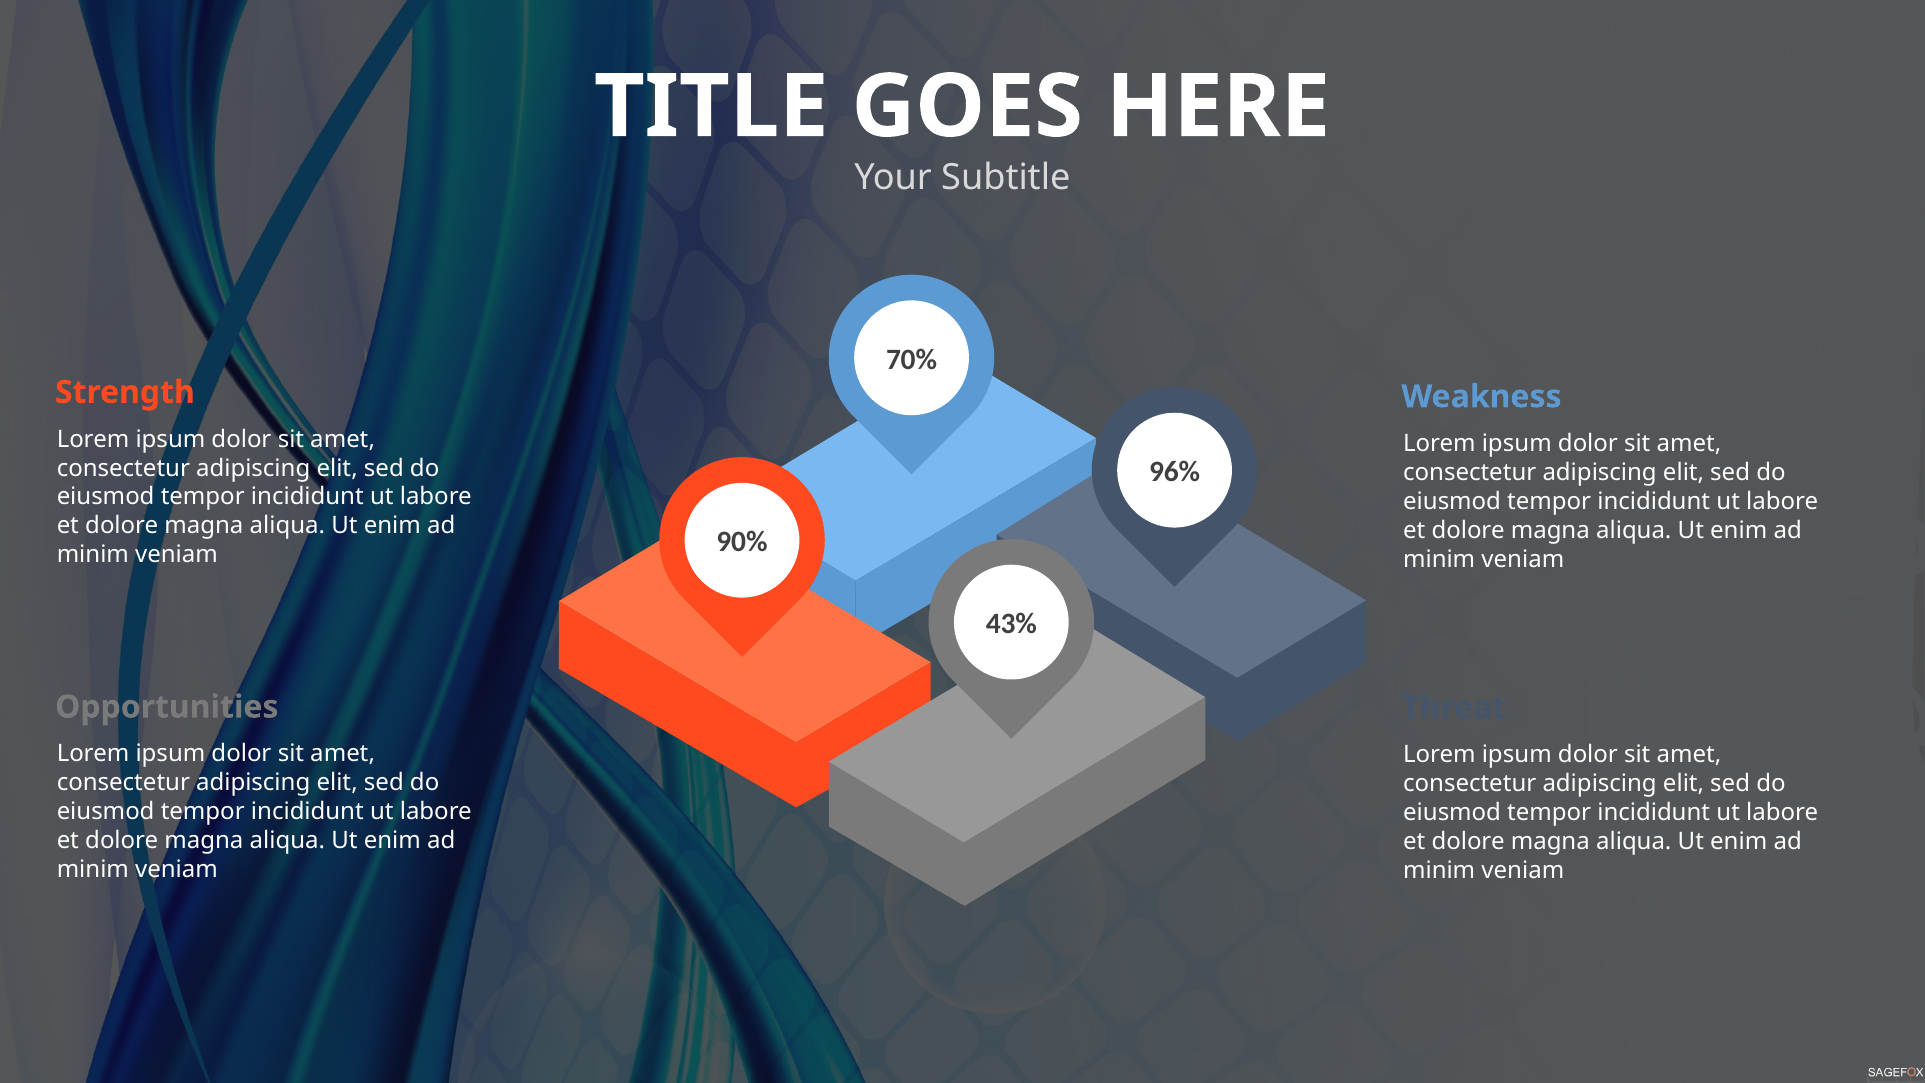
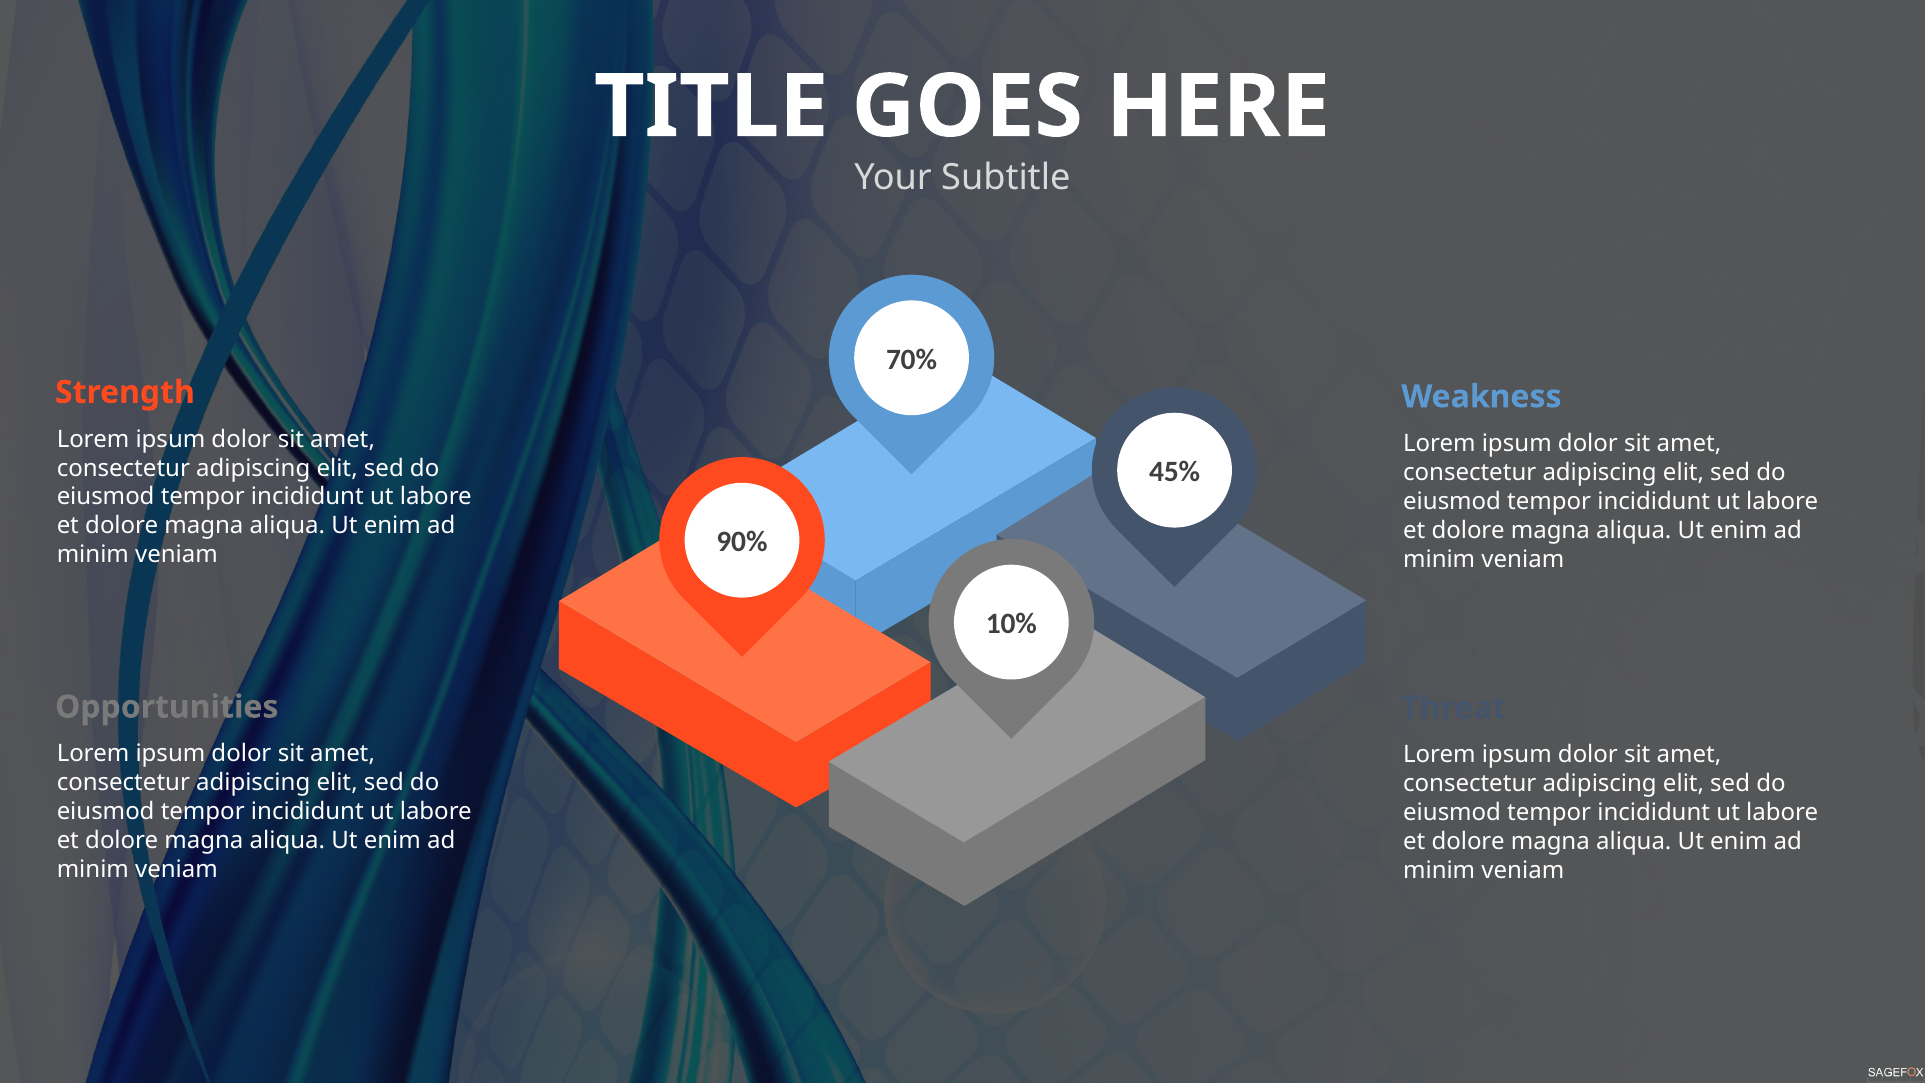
96%: 96% -> 45%
43%: 43% -> 10%
